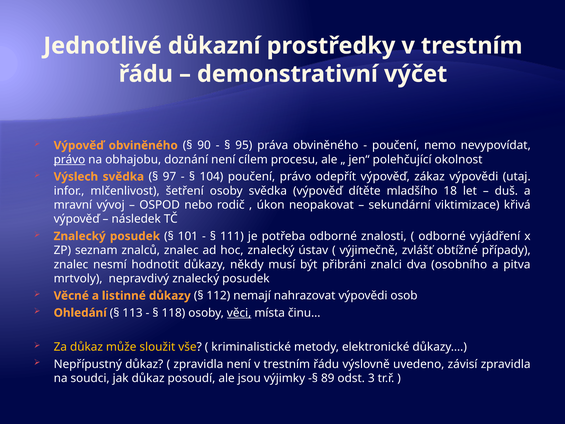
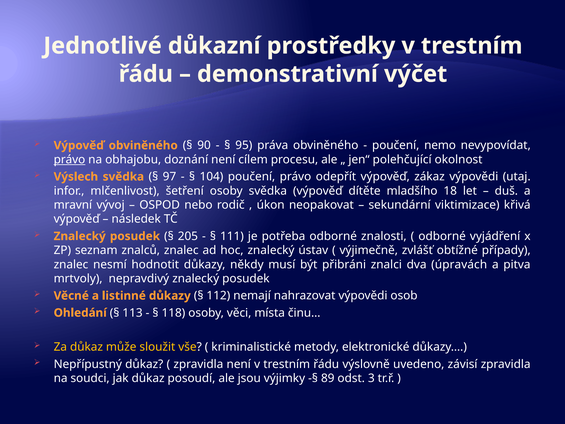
101: 101 -> 205
osobního: osobního -> úpravách
věci underline: present -> none
